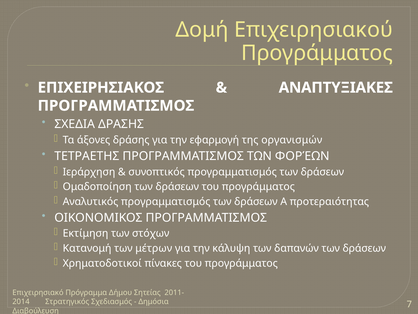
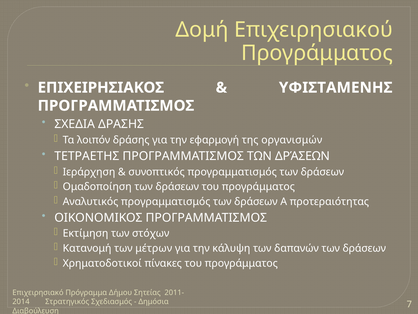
ΑΝΑΠΤΥΞΙΑΚΕΣ: ΑΝΑΠΤΥΞΙΑΚΕΣ -> ΥΦΙΣΤΑΜΕΝΗΣ
άξονες: άξονες -> λοιπόν
ΠΡΟΓΡΑΜΜΑΤΙΣΜΟΣ ΤΩΝ ΦΟΡΈΩΝ: ΦΟΡΈΩΝ -> ΔΡΆΣΕΩΝ
